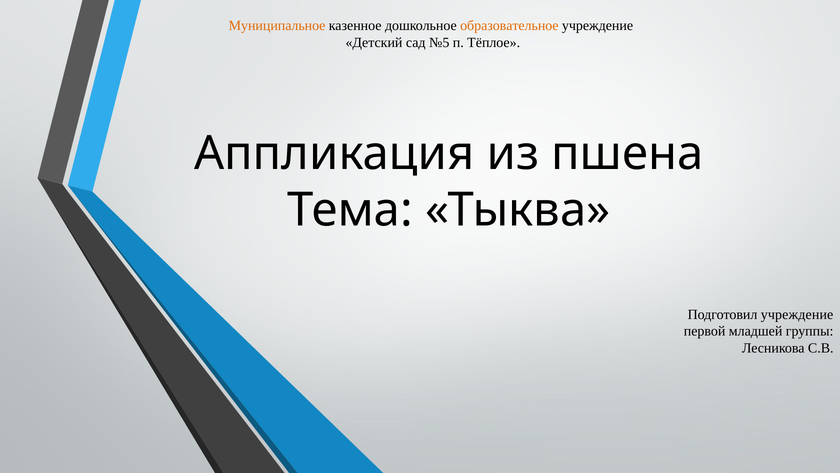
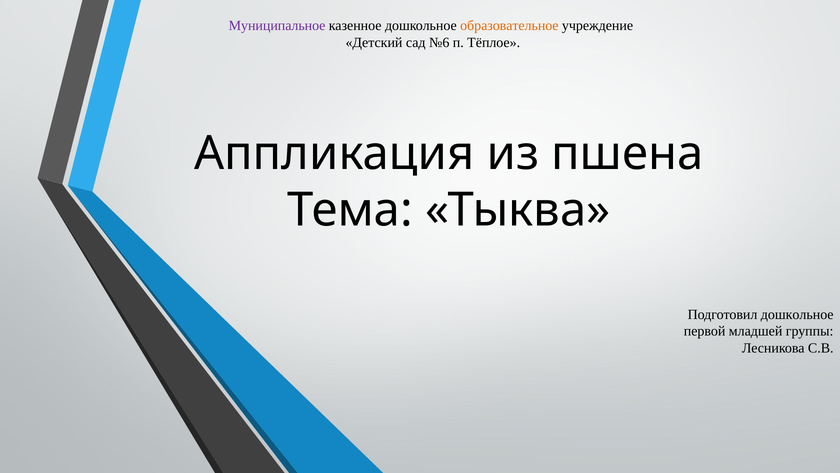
Муниципальное colour: orange -> purple
№5: №5 -> №6
Подготовил учреждение: учреждение -> дошкольное
